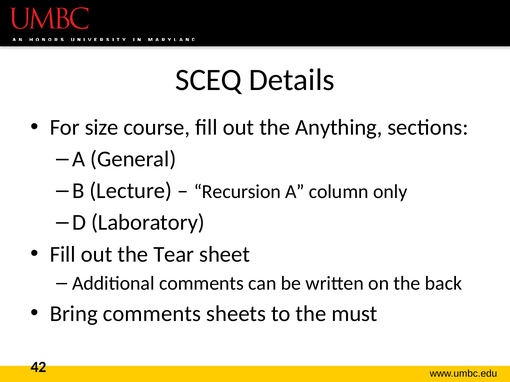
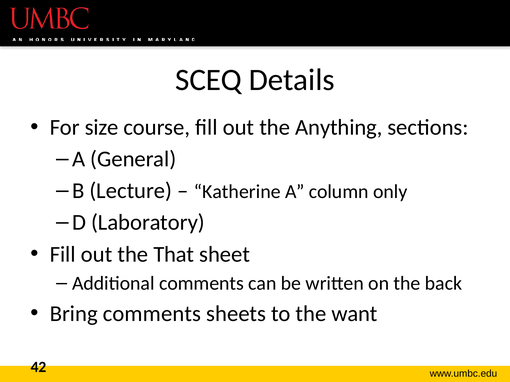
Recursion: Recursion -> Katherine
Tear: Tear -> That
must: must -> want
